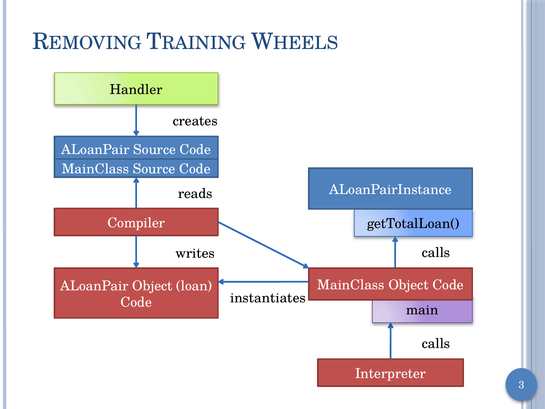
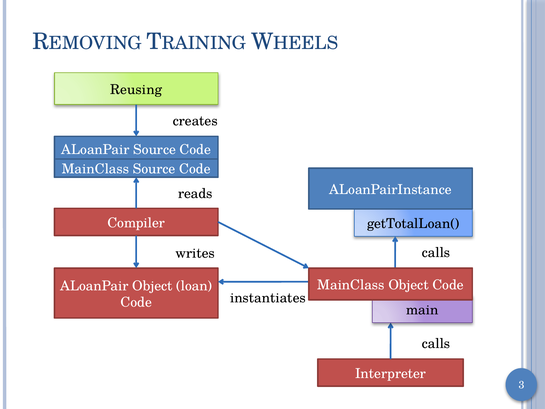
Handler: Handler -> Reusing
